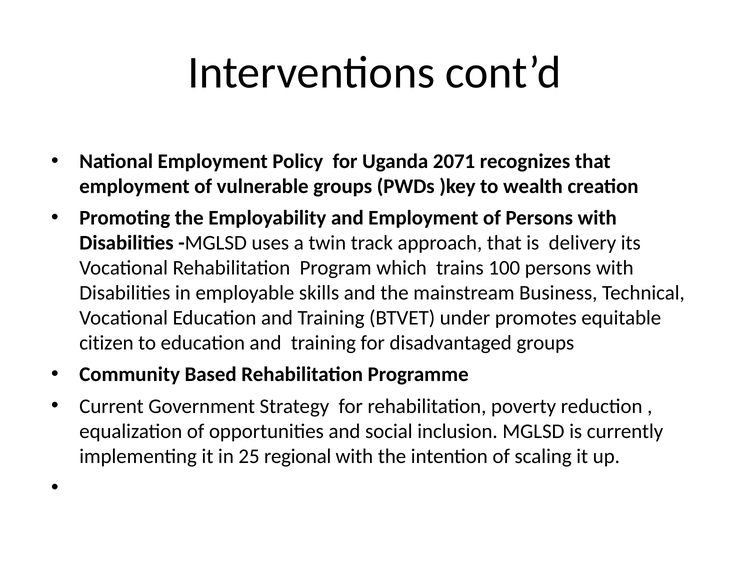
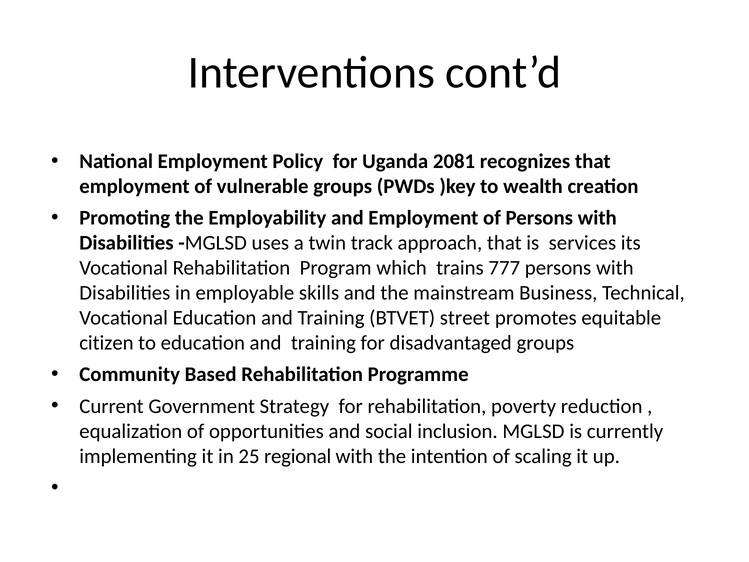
2071: 2071 -> 2081
delivery: delivery -> services
100: 100 -> 777
under: under -> street
